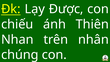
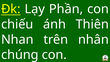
Được: Được -> Phần
